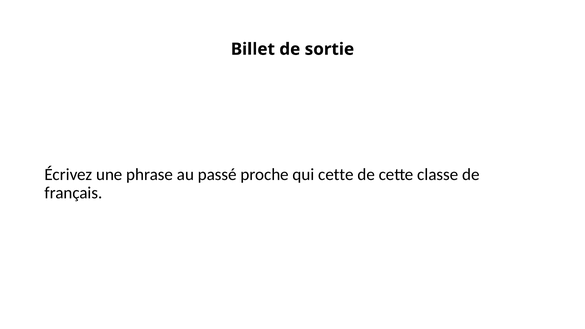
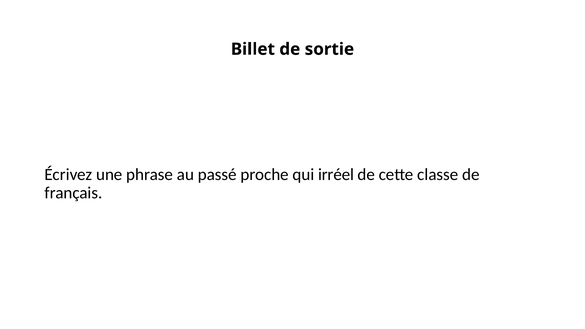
qui cette: cette -> irréel
